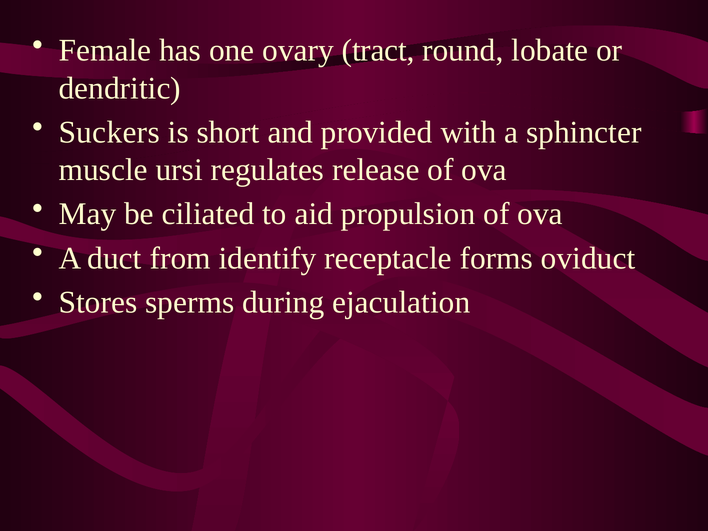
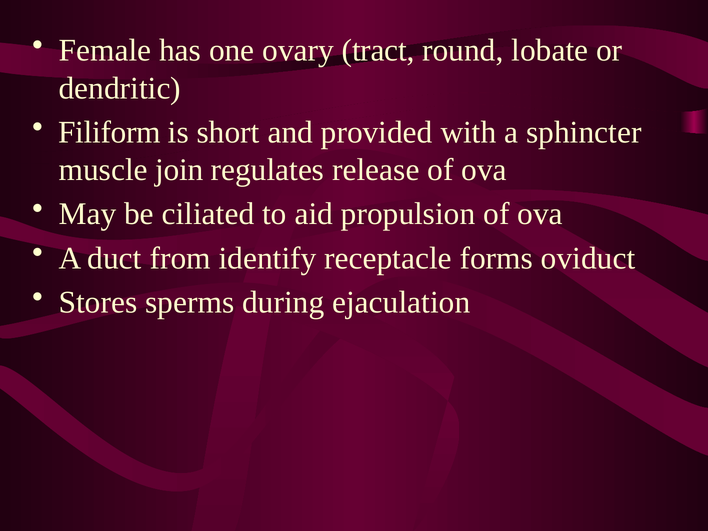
Suckers: Suckers -> Filiform
ursi: ursi -> join
